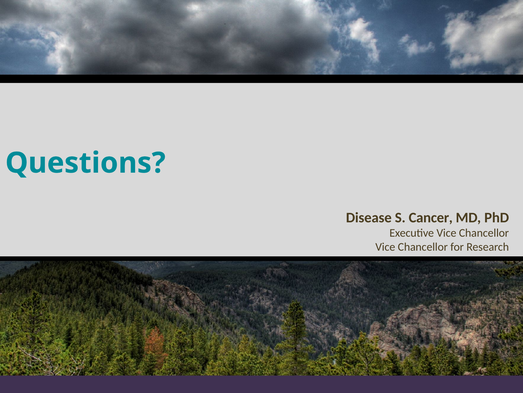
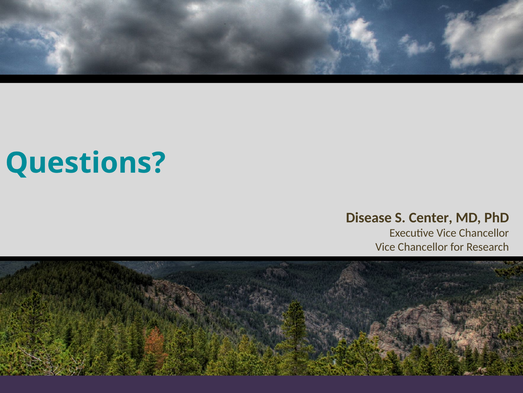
Cancer: Cancer -> Center
